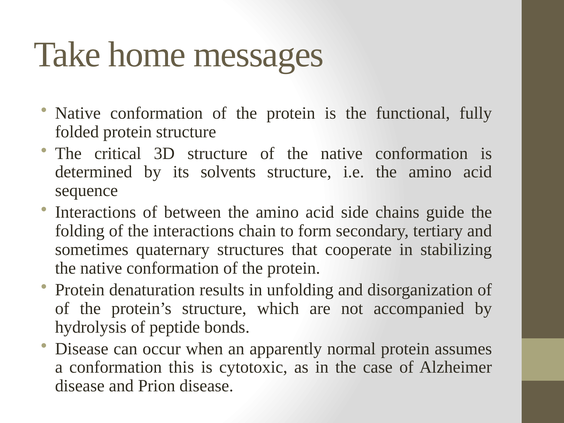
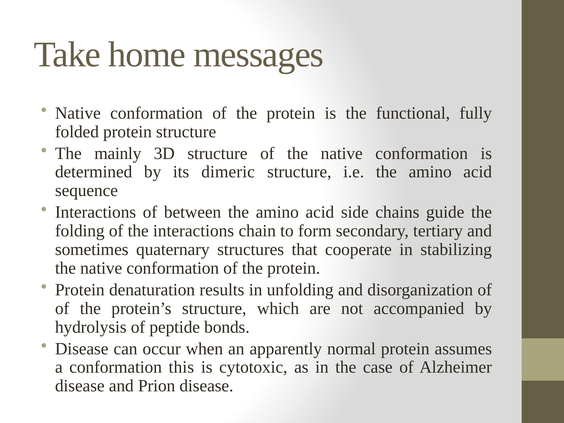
critical: critical -> mainly
solvents: solvents -> dimeric
